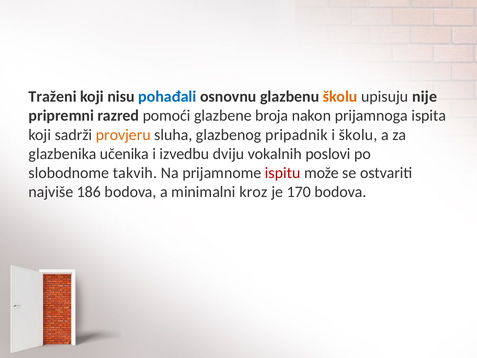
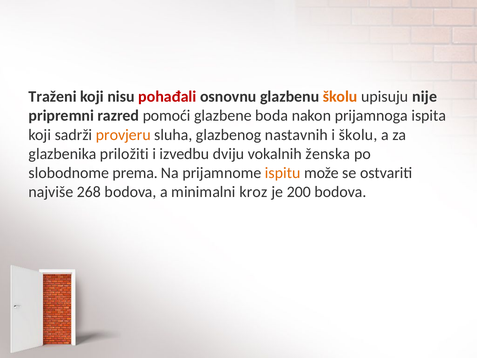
pohađali colour: blue -> red
broja: broja -> boda
pripadnik: pripadnik -> nastavnih
učenika: učenika -> priložiti
poslovi: poslovi -> ženska
takvih: takvih -> prema
ispitu colour: red -> orange
186: 186 -> 268
170: 170 -> 200
